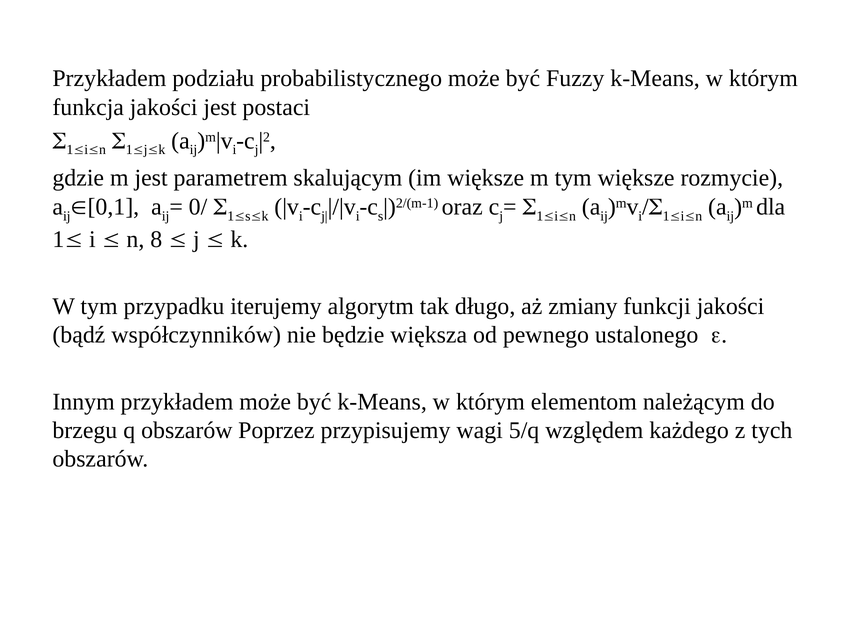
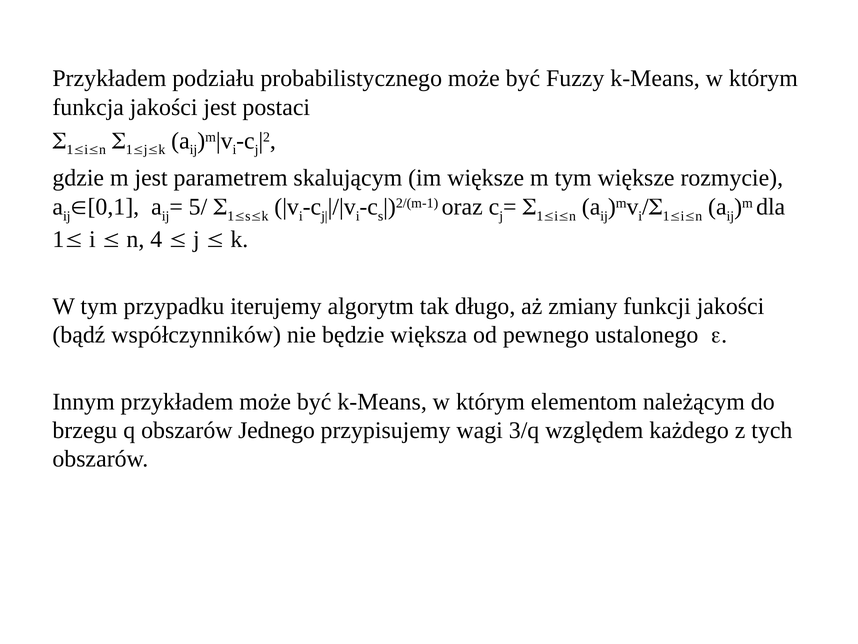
0/: 0/ -> 5/
8: 8 -> 4
Poprzez: Poprzez -> Jednego
5/q: 5/q -> 3/q
